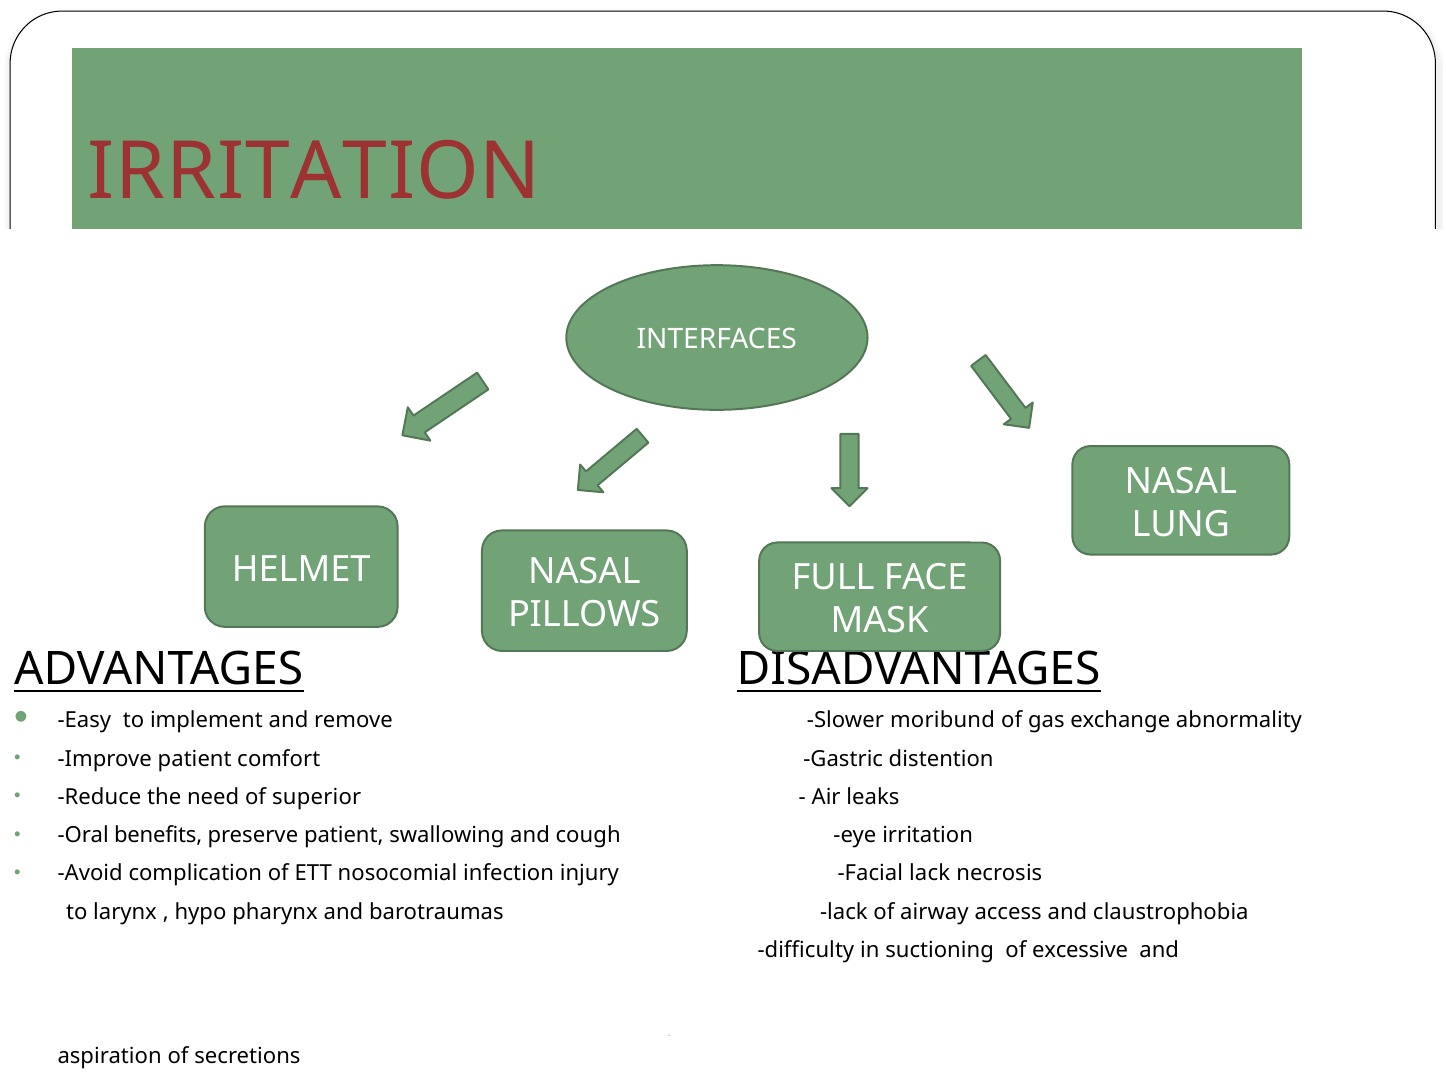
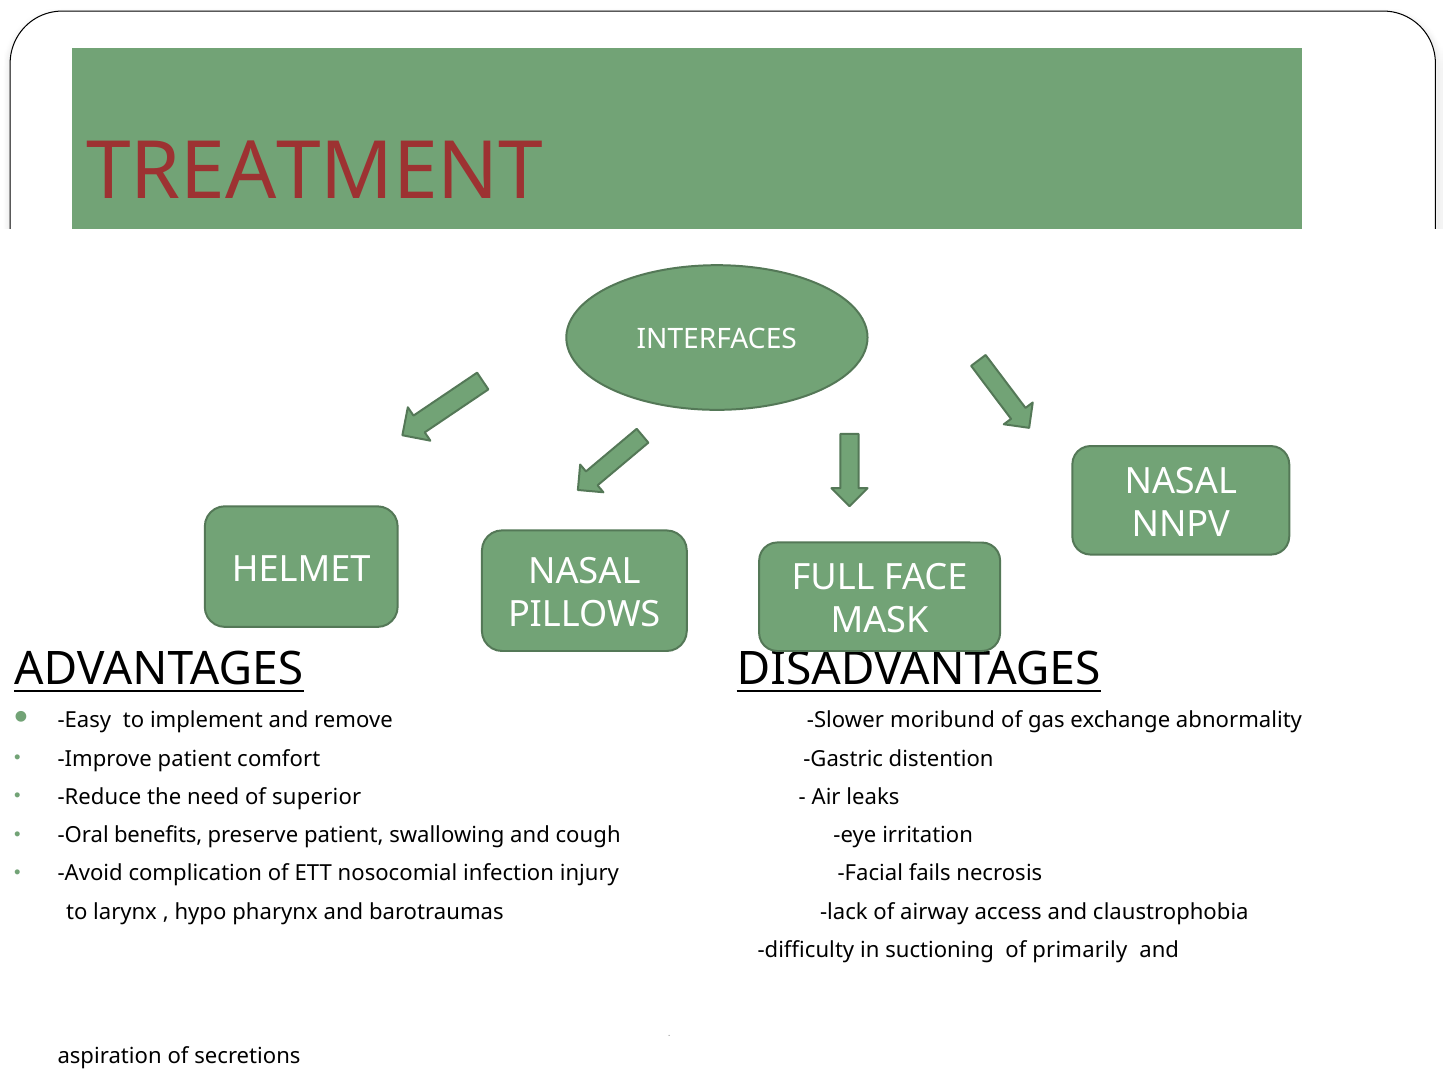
IRRITATION at (314, 172): IRRITATION -> TREATMENT
LUNG: LUNG -> NNPV
Facial lack: lack -> fails
excessive: excessive -> primarily
